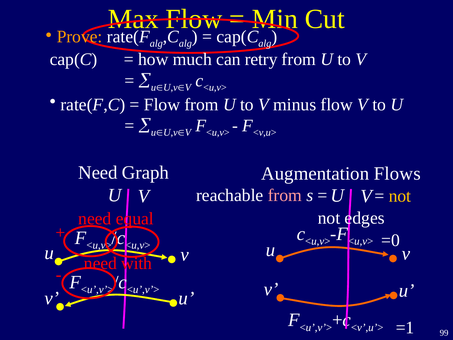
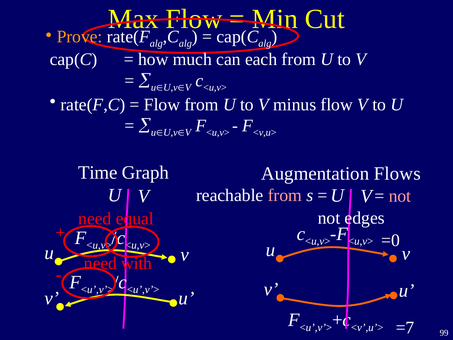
retry: retry -> each
Need at (98, 173): Need -> Time
not at (400, 196) colour: yellow -> pink
=1: =1 -> =7
